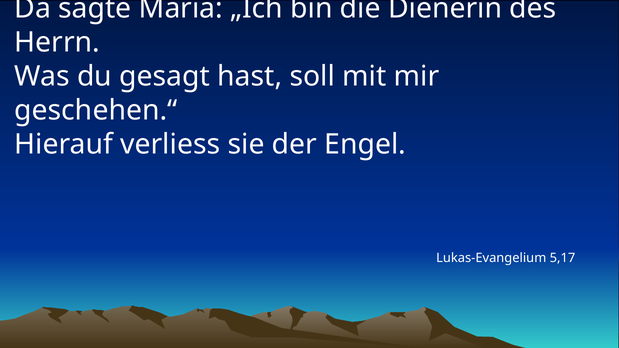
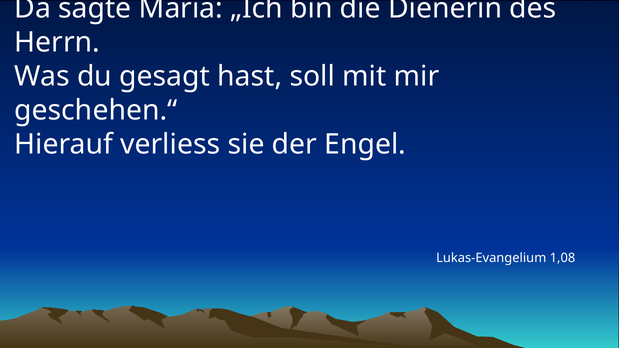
5,17: 5,17 -> 1,08
